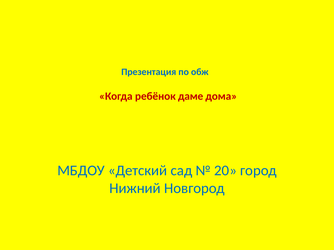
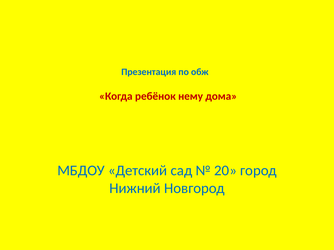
даме: даме -> нему
